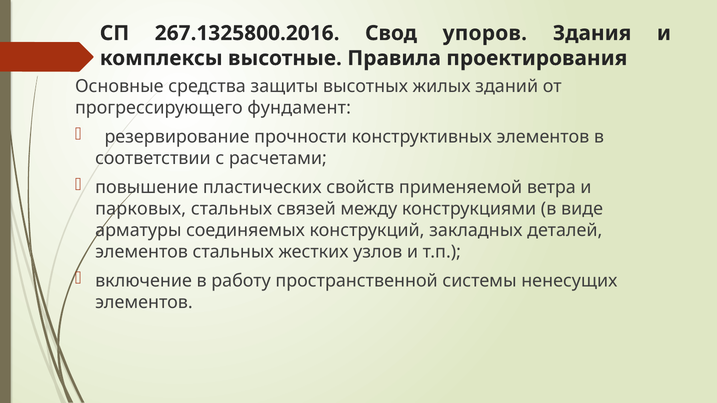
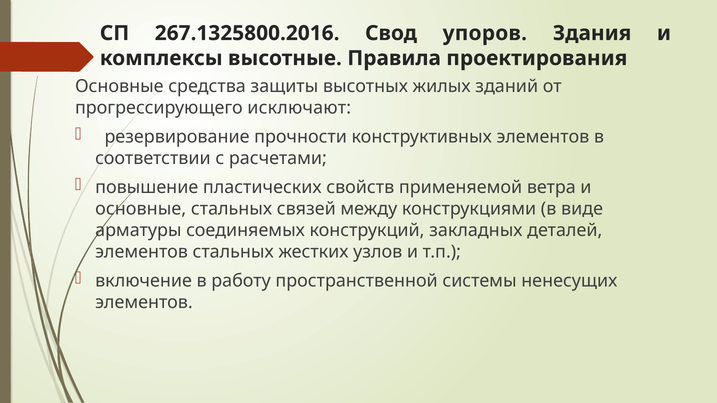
фундамент: фундамент -> исключают
парковых at (141, 209): парковых -> основные
